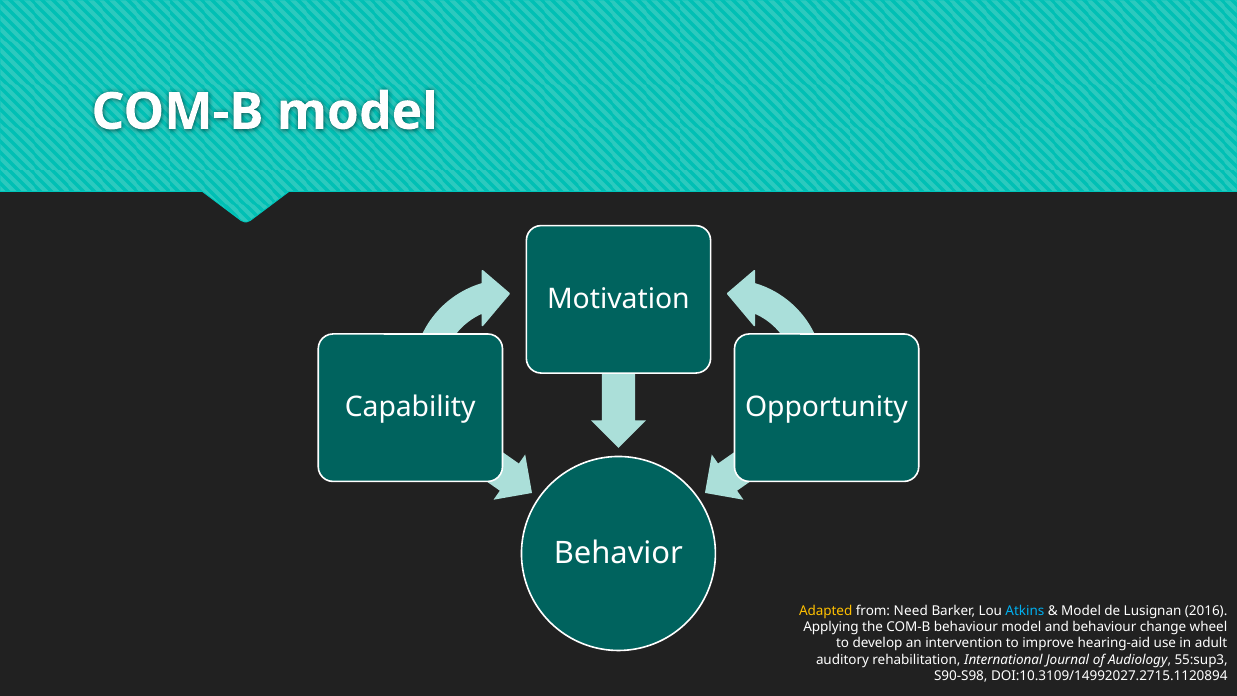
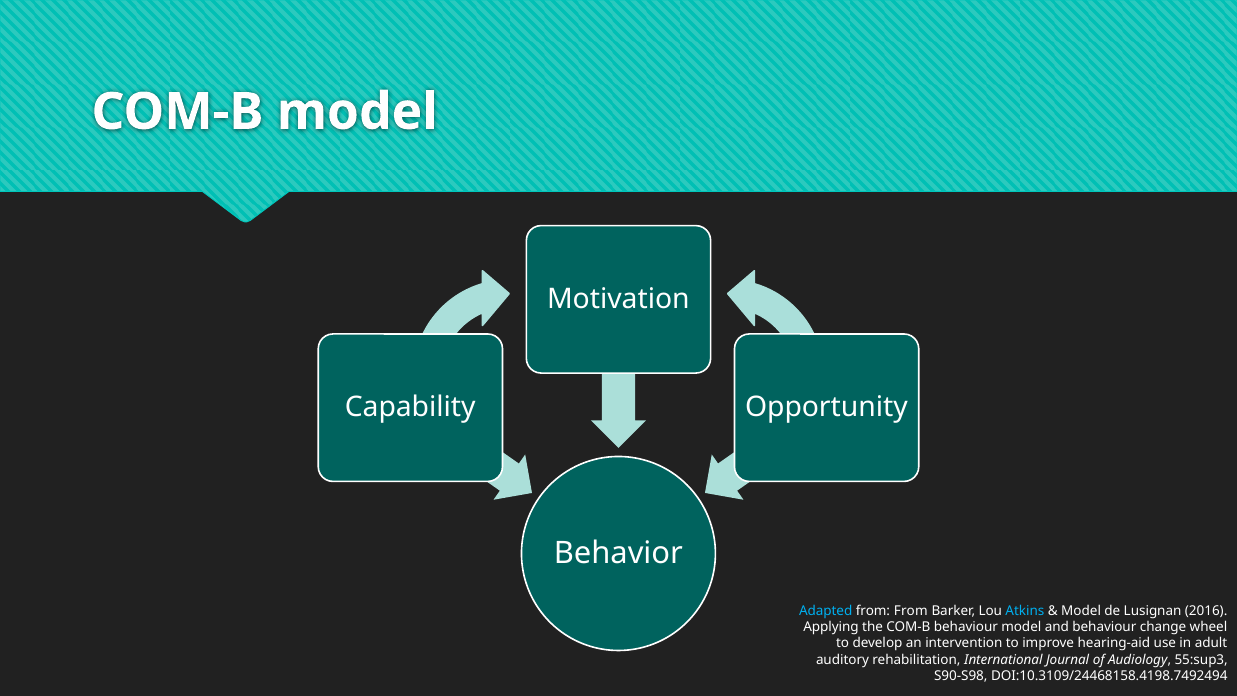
Adapted colour: yellow -> light blue
from Need: Need -> From
DOI:10.3109/14992027.2715.1120894: DOI:10.3109/14992027.2715.1120894 -> DOI:10.3109/24468158.4198.7492494
